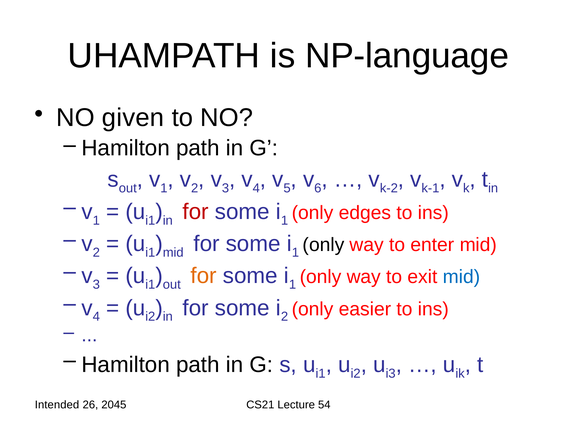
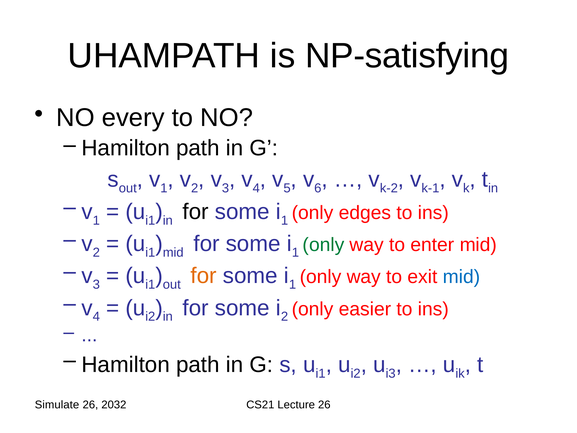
NP-language: NP-language -> NP-satisfying
given: given -> every
for at (196, 212) colour: red -> black
only at (323, 245) colour: black -> green
Intended: Intended -> Simulate
2045: 2045 -> 2032
Lecture 54: 54 -> 26
